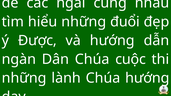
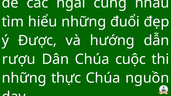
ngàn: ngàn -> rượu
lành: lành -> thực
Chúa hướng: hướng -> nguồn
